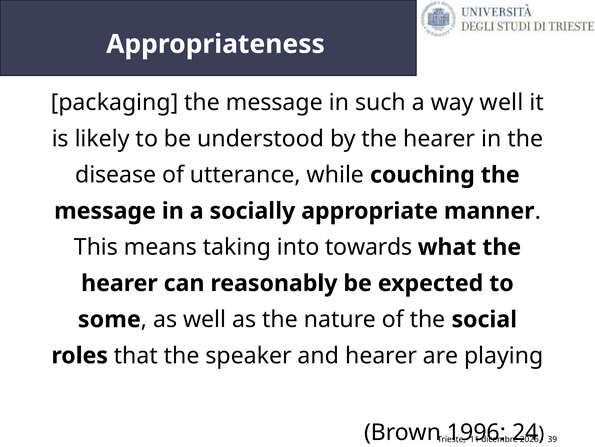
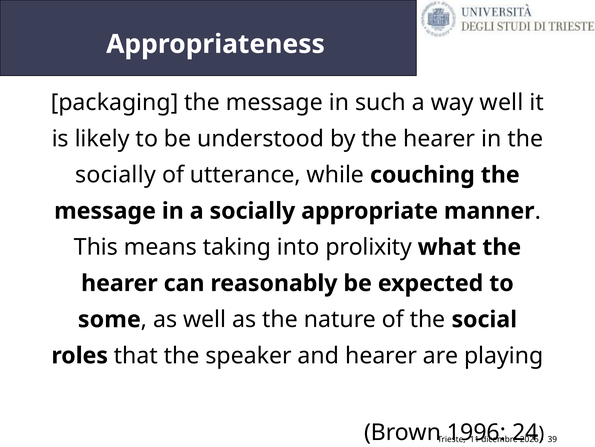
disease at (116, 175): disease -> socially
towards: towards -> prolixity
